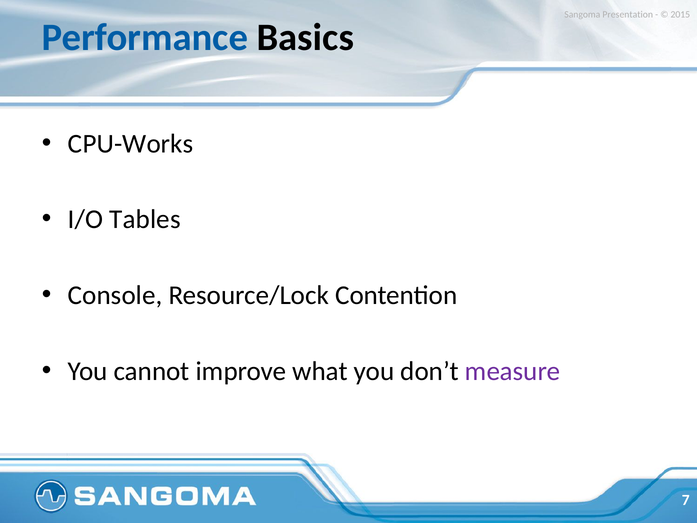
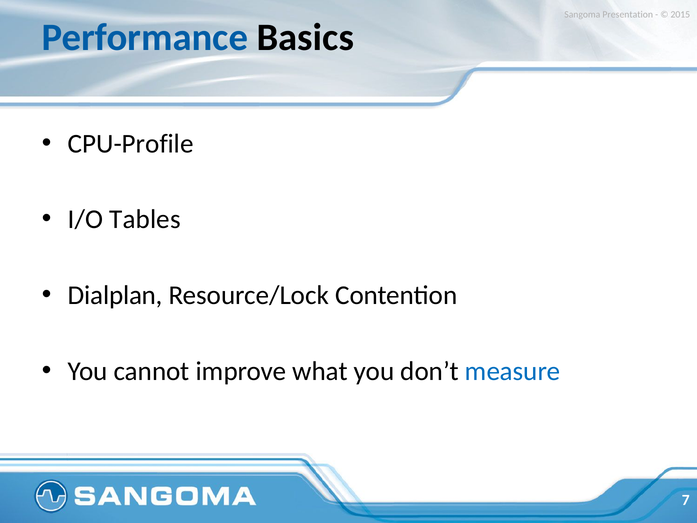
CPU-Works: CPU-Works -> CPU-Profile
Console: Console -> Dialplan
measure colour: purple -> blue
